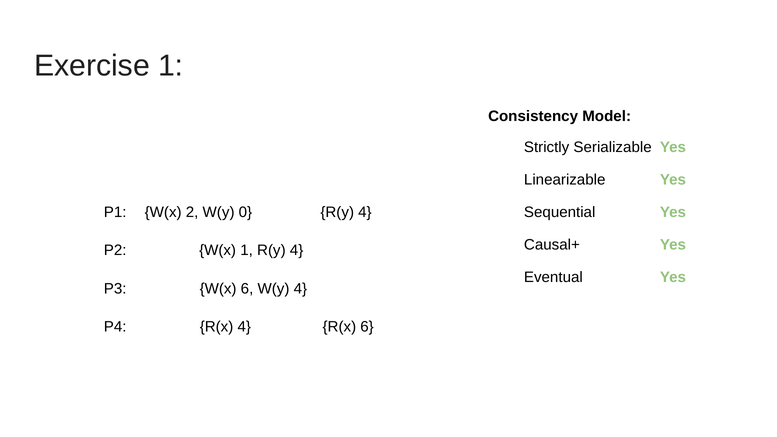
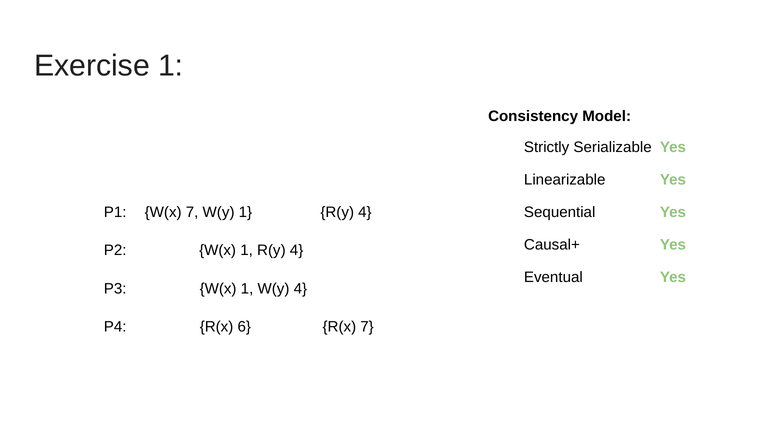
W(x 2: 2 -> 7
W(y 0: 0 -> 1
6 at (247, 289): 6 -> 1
R(x 4: 4 -> 6
R(x 6: 6 -> 7
